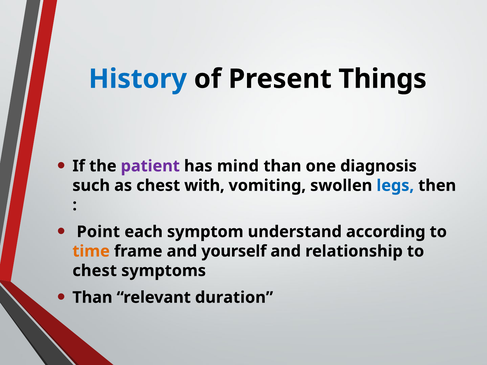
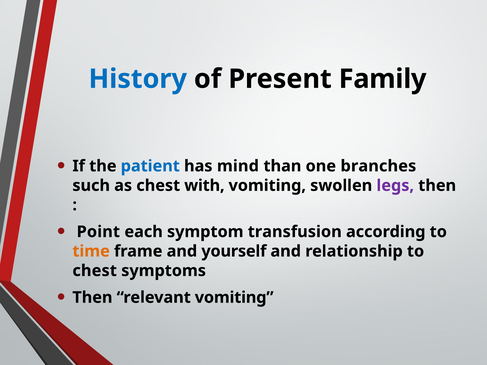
Things: Things -> Family
patient colour: purple -> blue
diagnosis: diagnosis -> branches
legs colour: blue -> purple
understand: understand -> transfusion
Than at (92, 298): Than -> Then
relevant duration: duration -> vomiting
